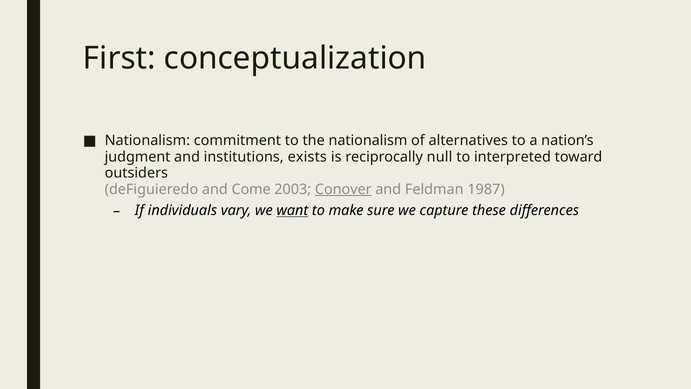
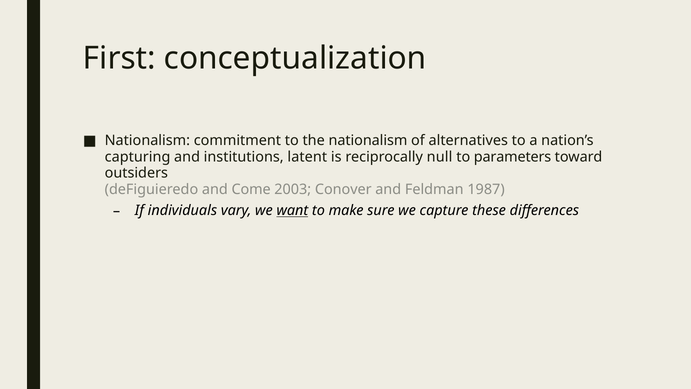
judgment: judgment -> capturing
exists: exists -> latent
interpreted: interpreted -> parameters
Conover underline: present -> none
